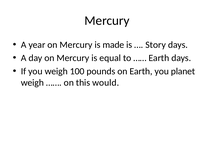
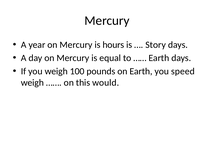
made: made -> hours
planet: planet -> speed
